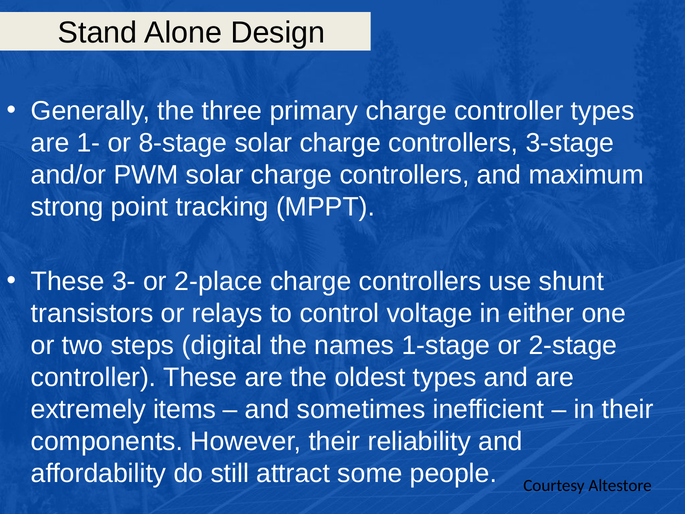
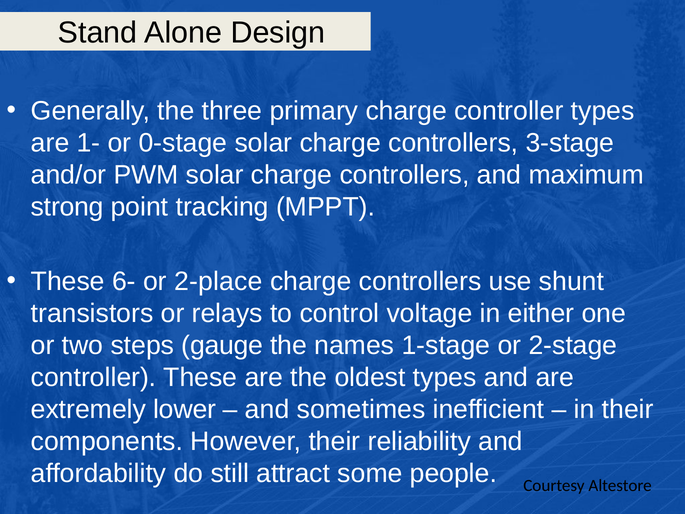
8-stage: 8-stage -> 0-stage
3-: 3- -> 6-
digital: digital -> gauge
items: items -> lower
